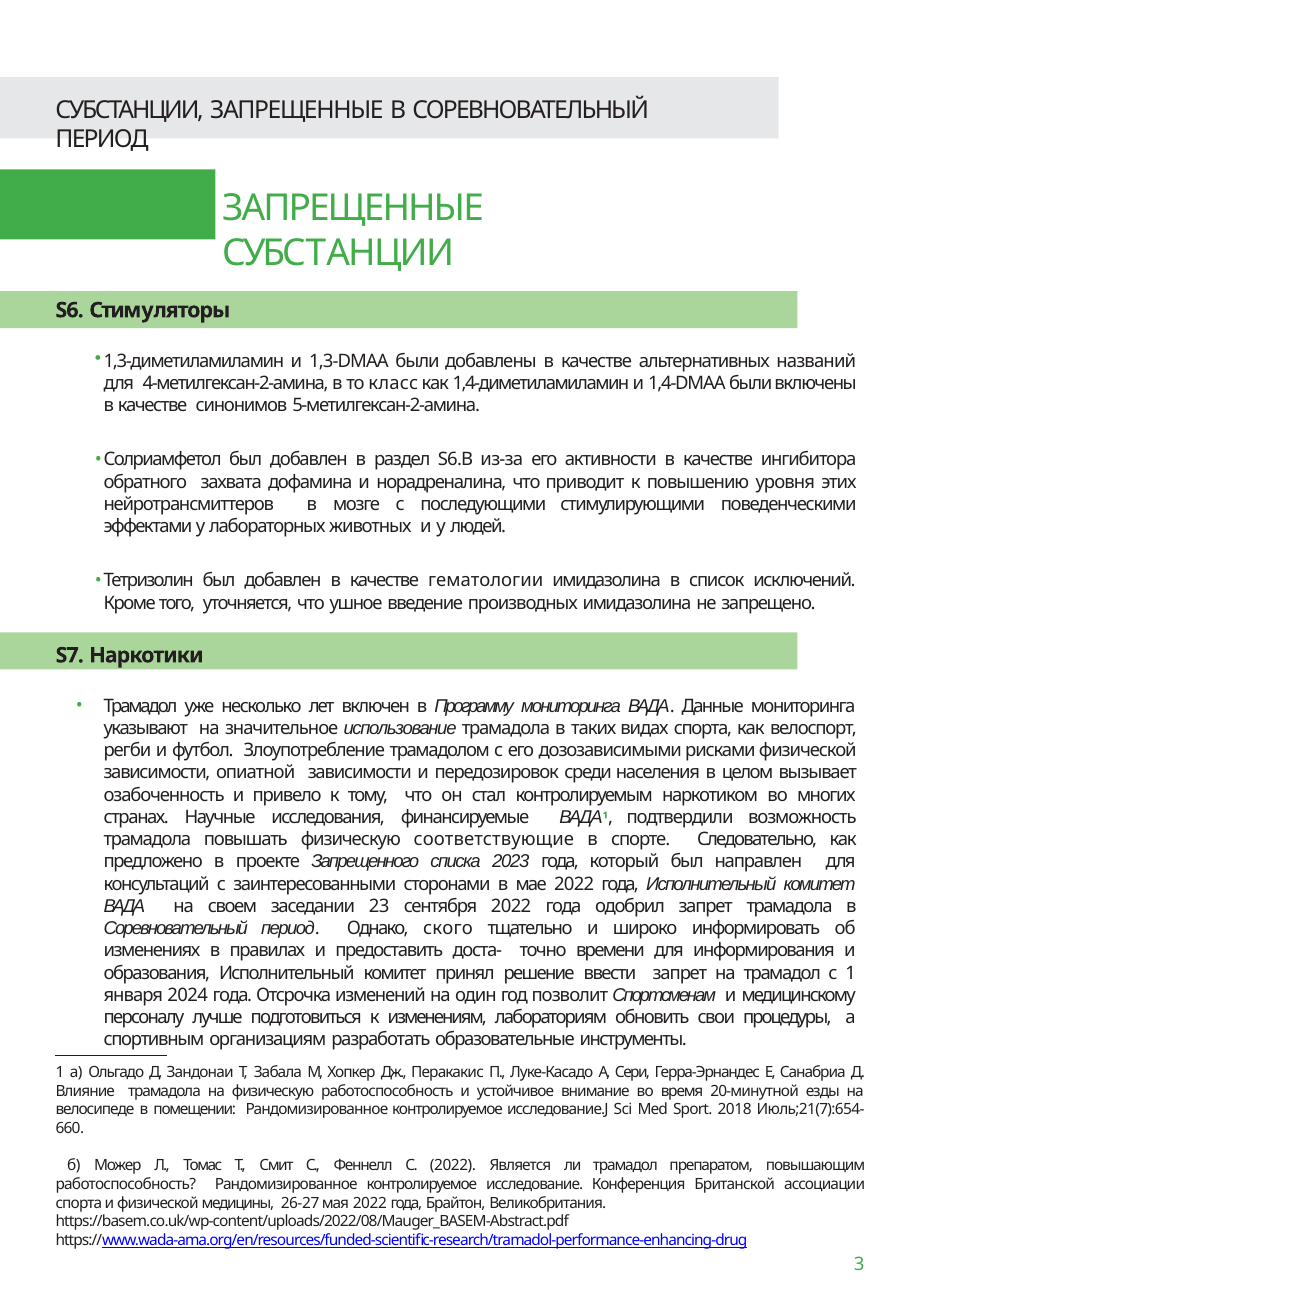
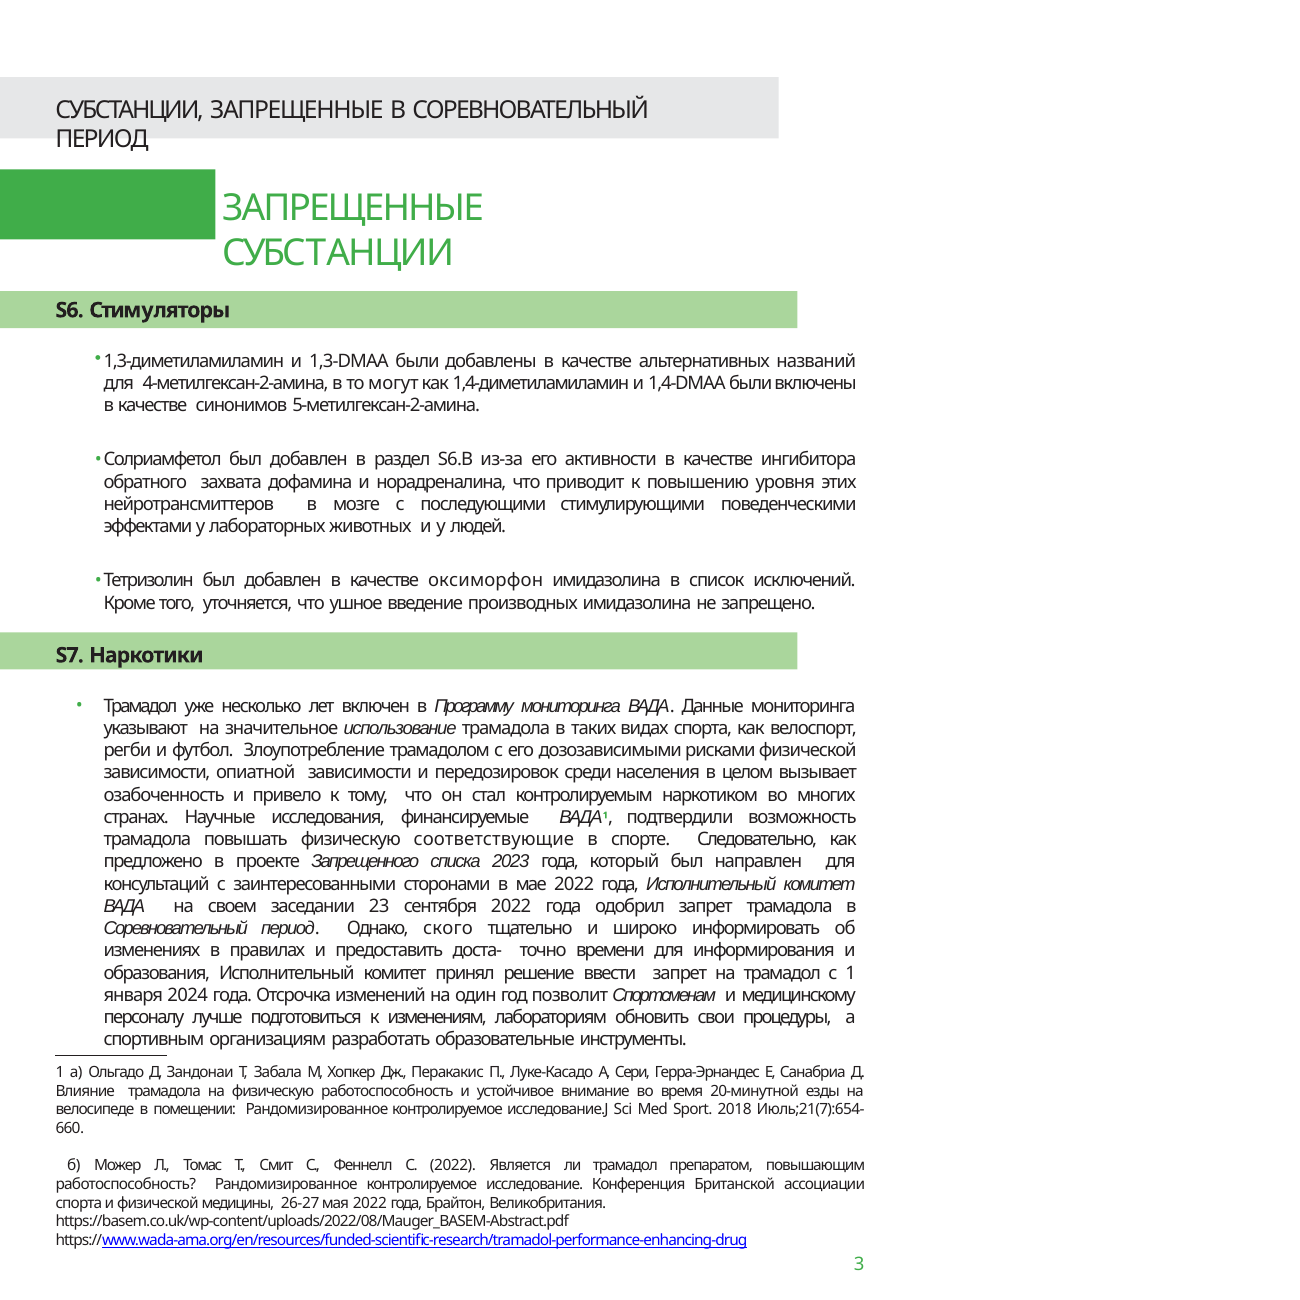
класс: класс -> могут
гематологии: гематологии -> оксиморфон
